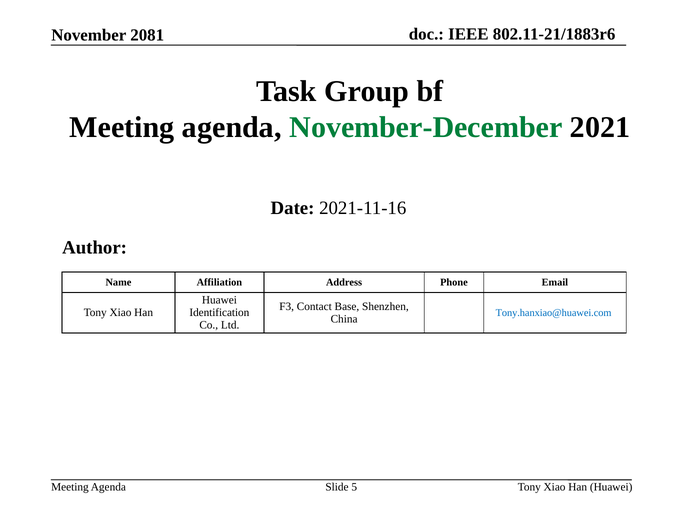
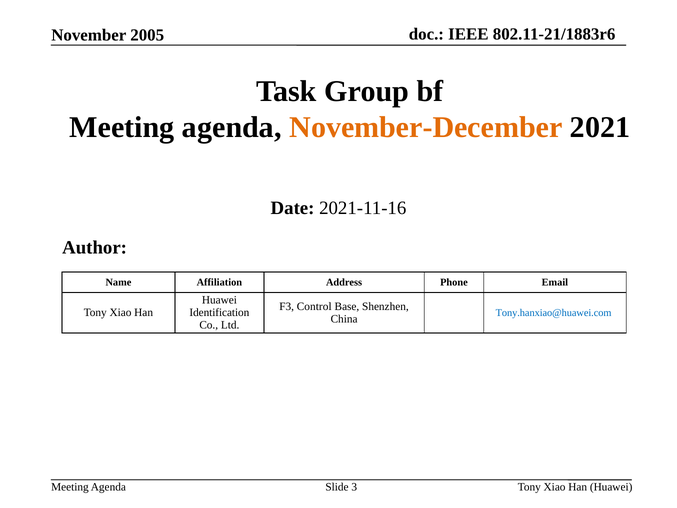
2081: 2081 -> 2005
November-December colour: green -> orange
Contact: Contact -> Control
5: 5 -> 3
